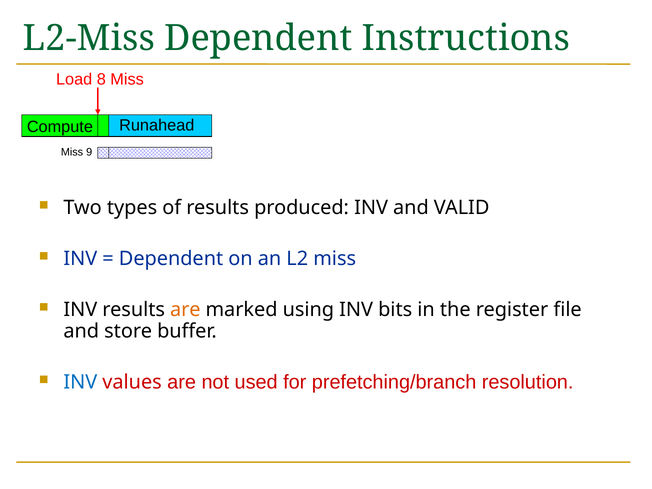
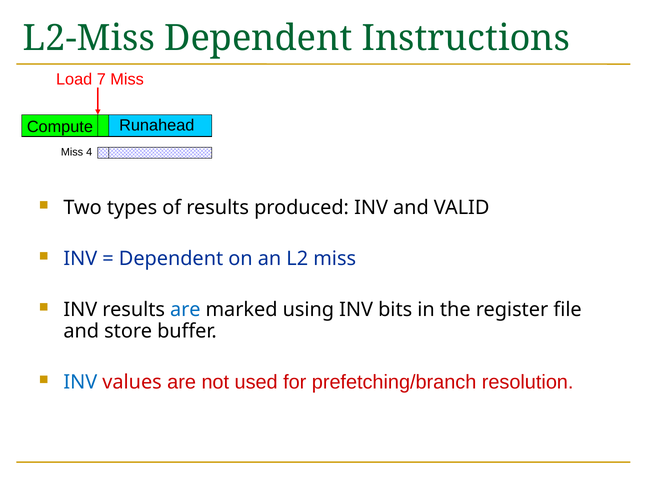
8: 8 -> 7
9: 9 -> 4
are at (185, 310) colour: orange -> blue
